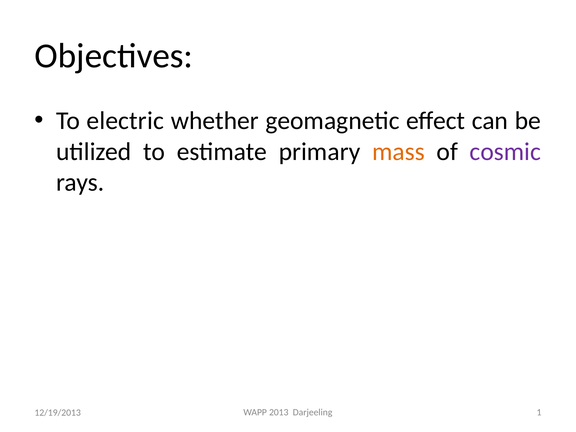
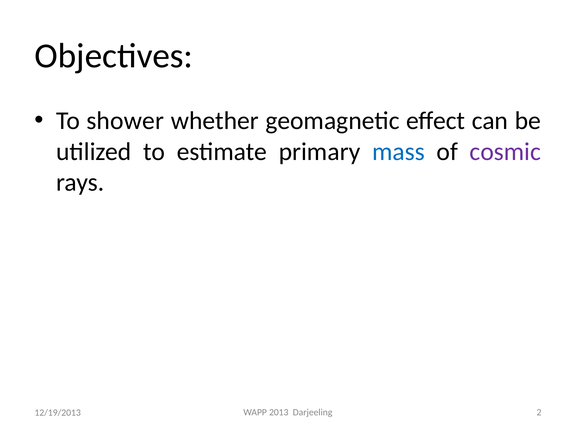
electric: electric -> shower
mass colour: orange -> blue
1: 1 -> 2
